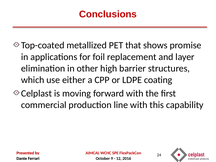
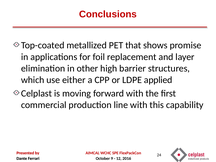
coating: coating -> applied
